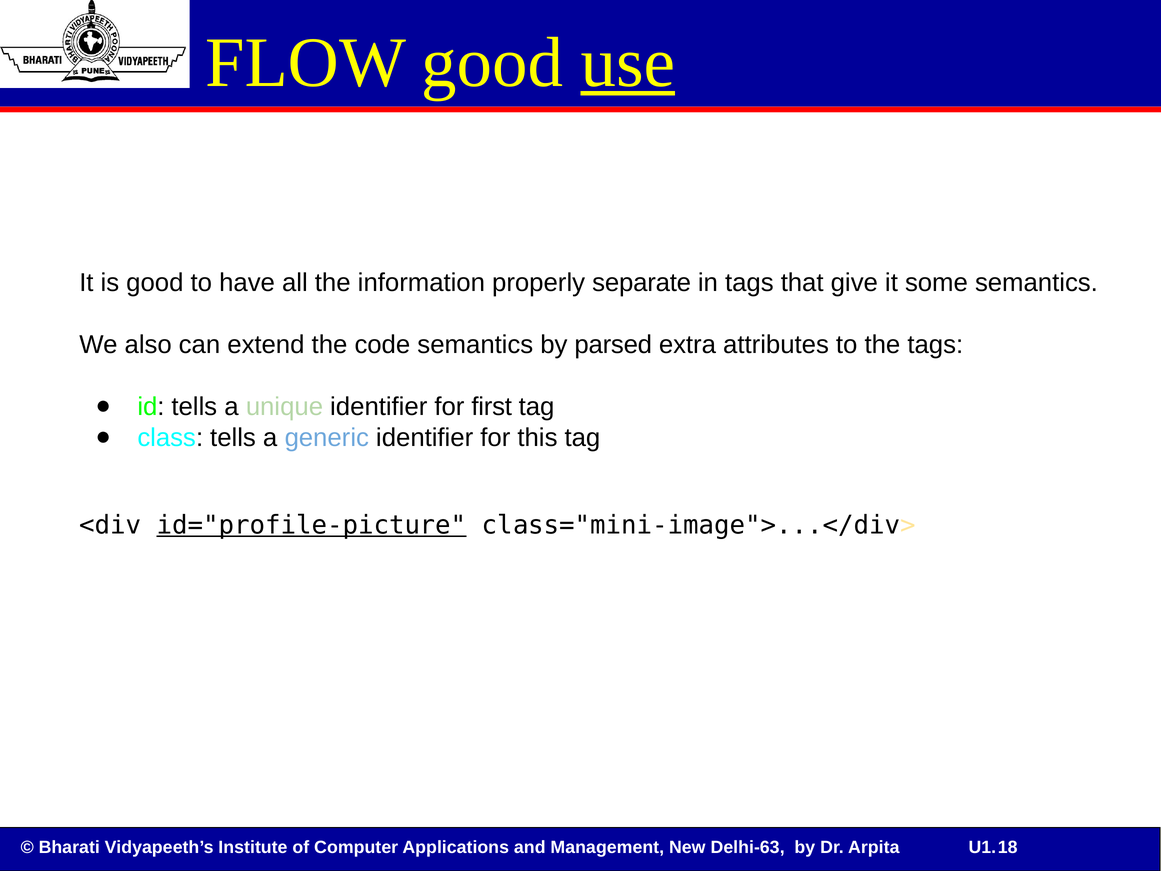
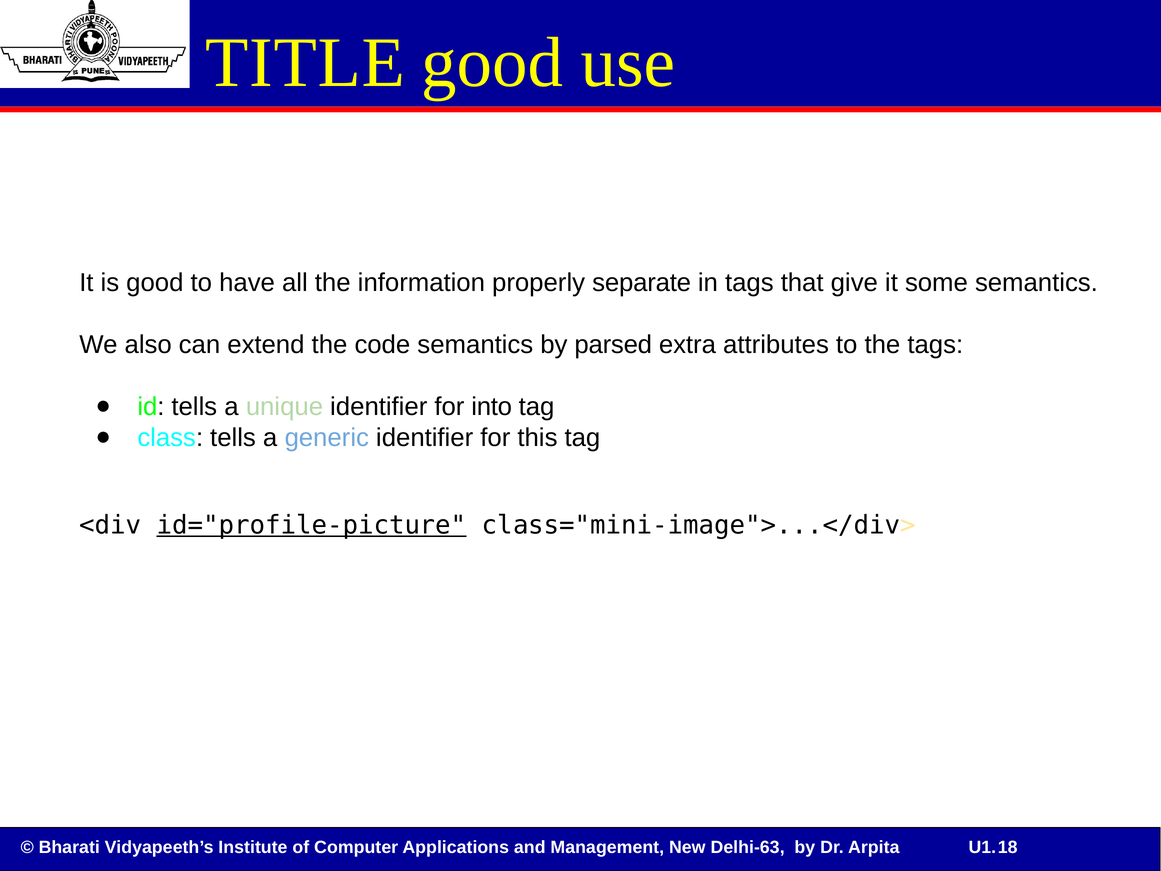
FLOW: FLOW -> TITLE
use underline: present -> none
first: first -> into
